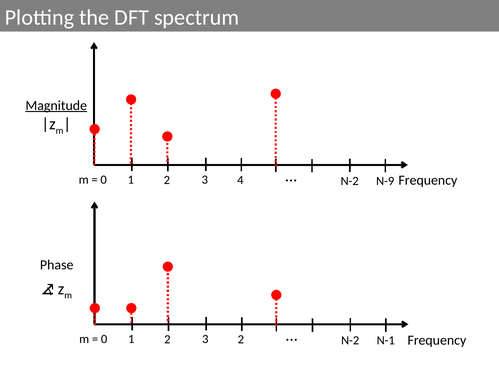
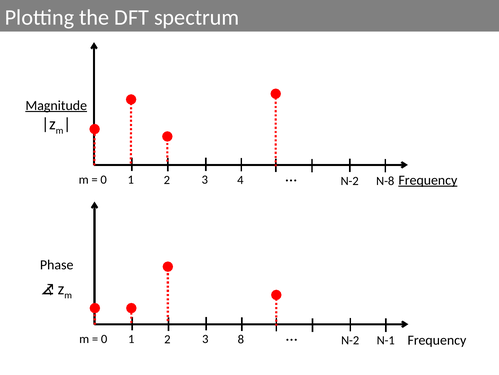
N-9: N-9 -> N-8
Frequency at (428, 180) underline: none -> present
3 2: 2 -> 8
